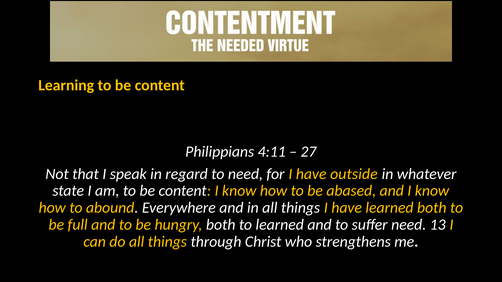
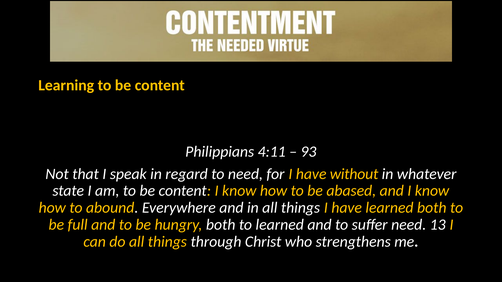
27: 27 -> 93
outside: outside -> without
